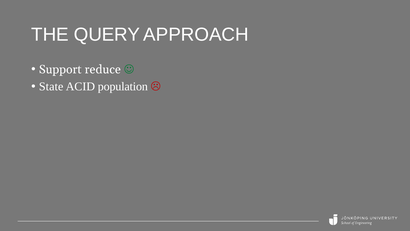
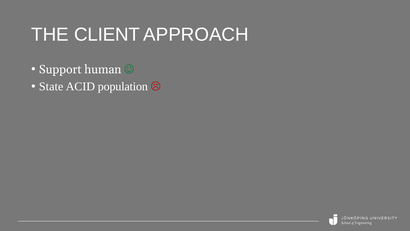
QUERY: QUERY -> CLIENT
reduce: reduce -> human
